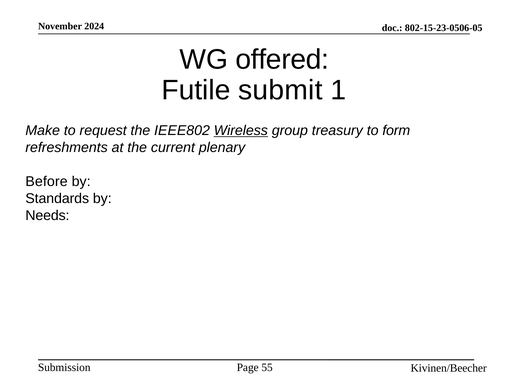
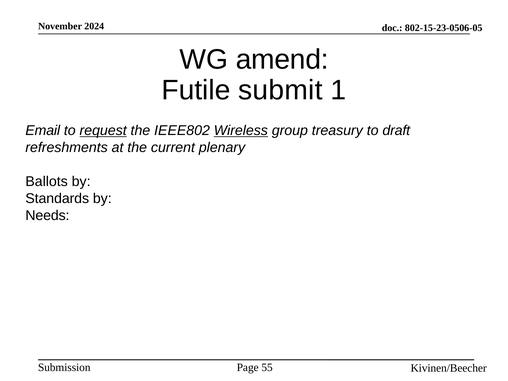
offered: offered -> amend
Make: Make -> Email
request underline: none -> present
form: form -> draft
Before: Before -> Ballots
